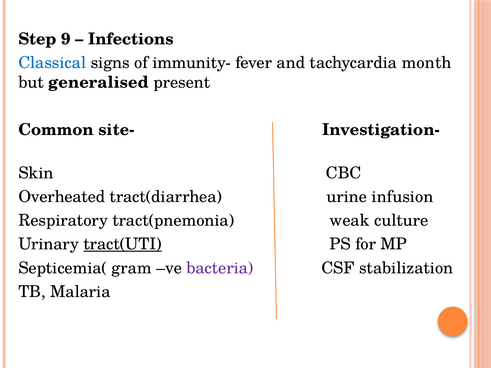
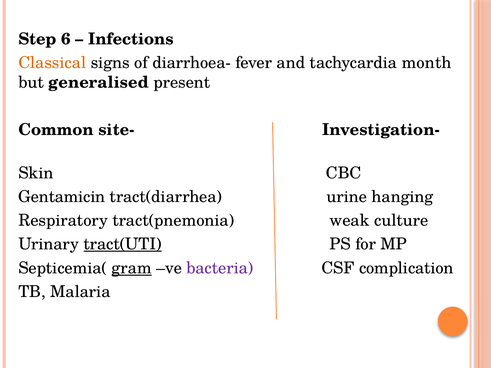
9: 9 -> 6
Classical colour: blue -> orange
immunity-: immunity- -> diarrhoea-
Overheated: Overheated -> Gentamicin
infusion: infusion -> hanging
gram underline: none -> present
stabilization: stabilization -> complication
